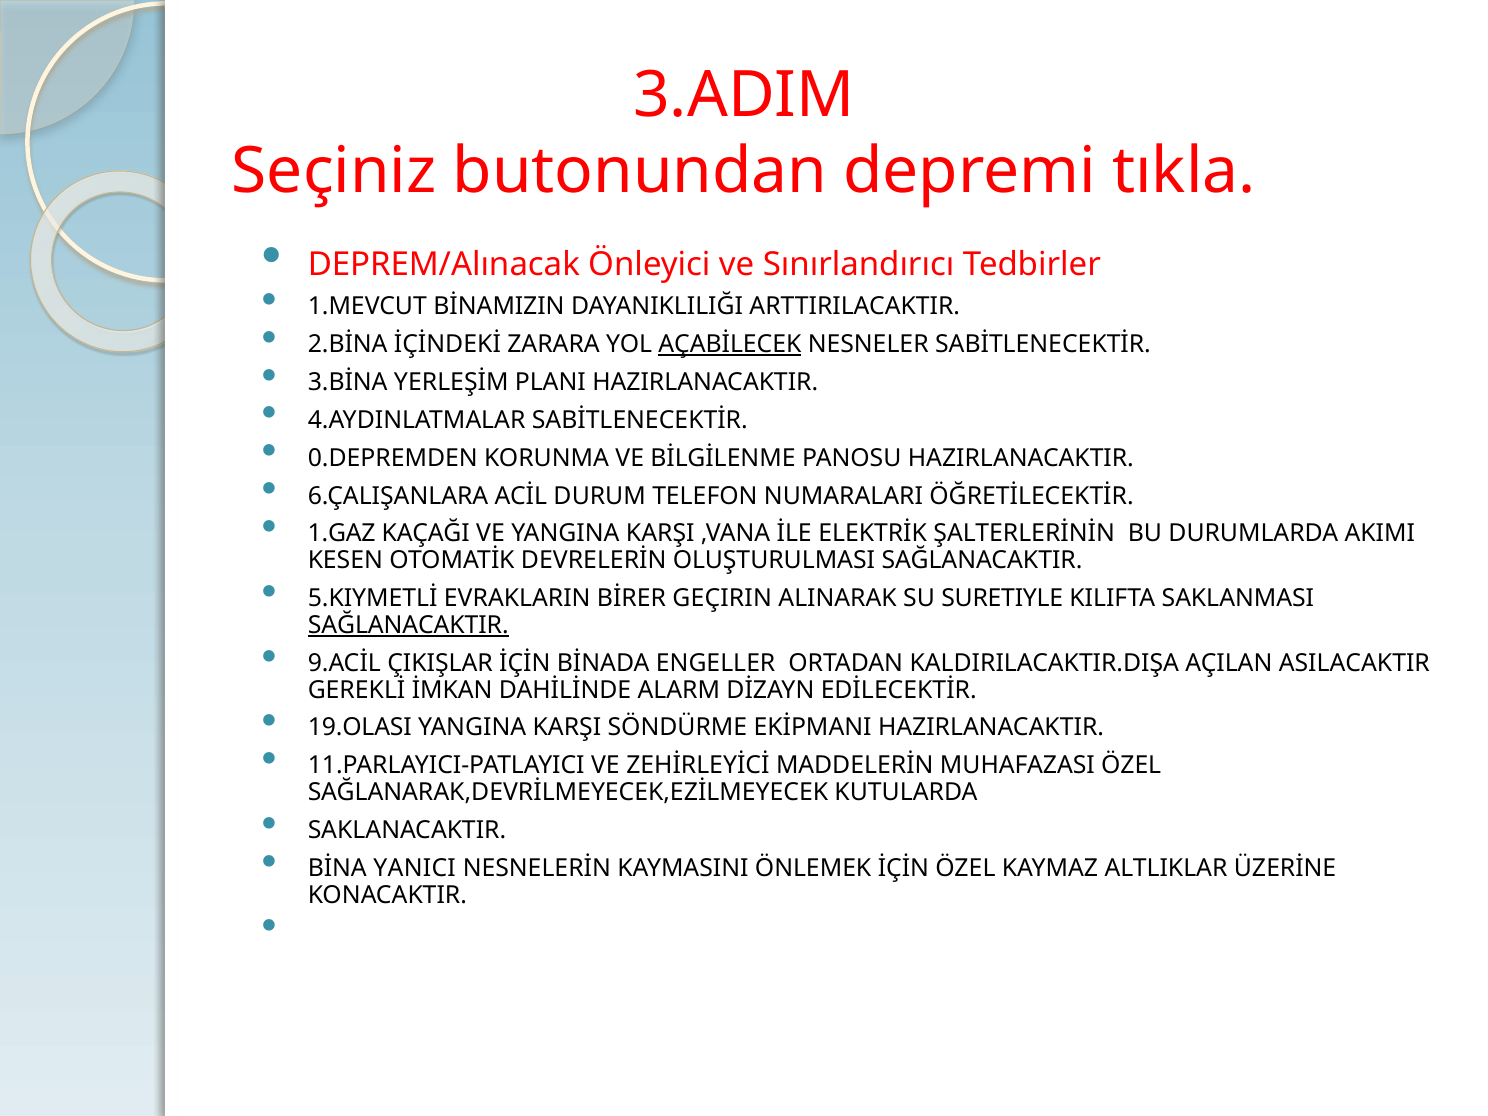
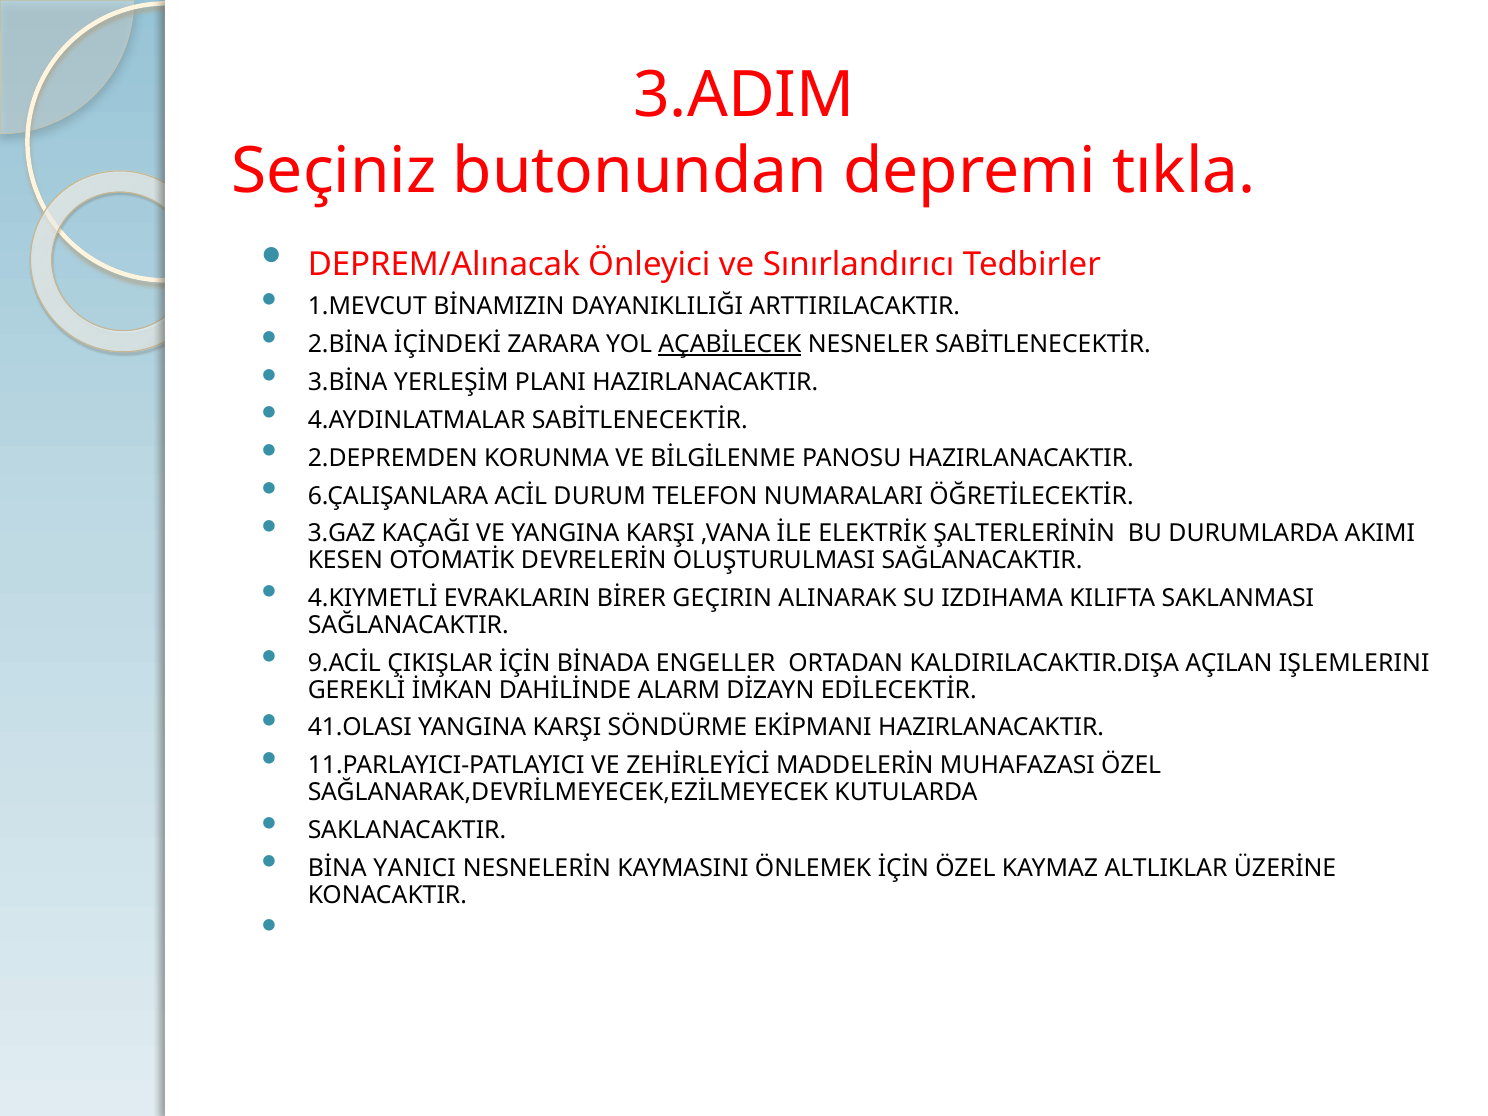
0.DEPREMDEN: 0.DEPREMDEN -> 2.DEPREMDEN
1.GAZ: 1.GAZ -> 3.GAZ
5.KIYMETLİ: 5.KIYMETLİ -> 4.KIYMETLİ
SURETIYLE: SURETIYLE -> IZDIHAMA
SAĞLANACAKTIR at (408, 625) underline: present -> none
ASILACAKTIR: ASILACAKTIR -> IŞLEMLERINI
19.OLASI: 19.OLASI -> 41.OLASI
